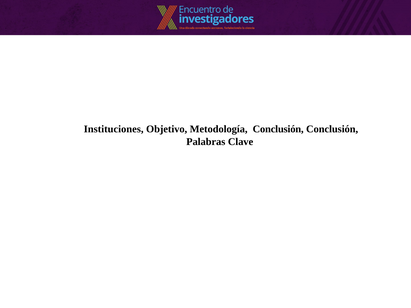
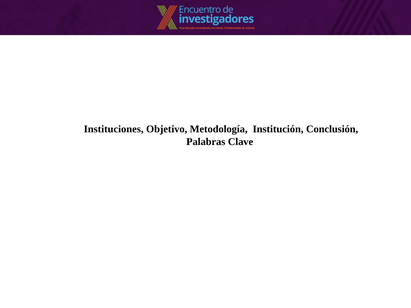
Metodología Conclusión: Conclusión -> Institución
